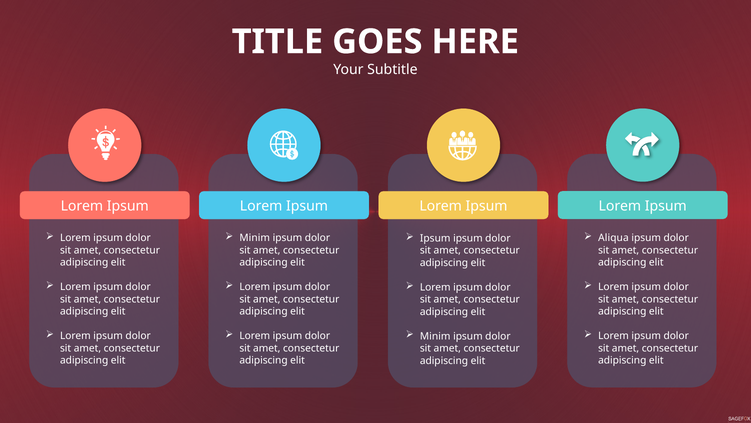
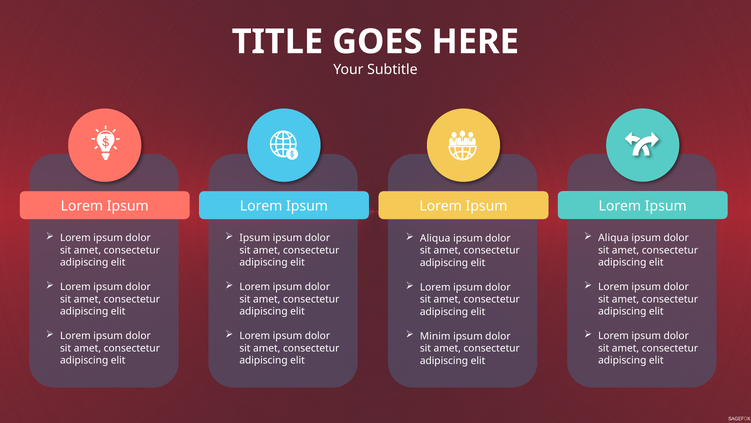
Minim at (255, 238): Minim -> Ipsum
Ipsum at (435, 238): Ipsum -> Aliqua
